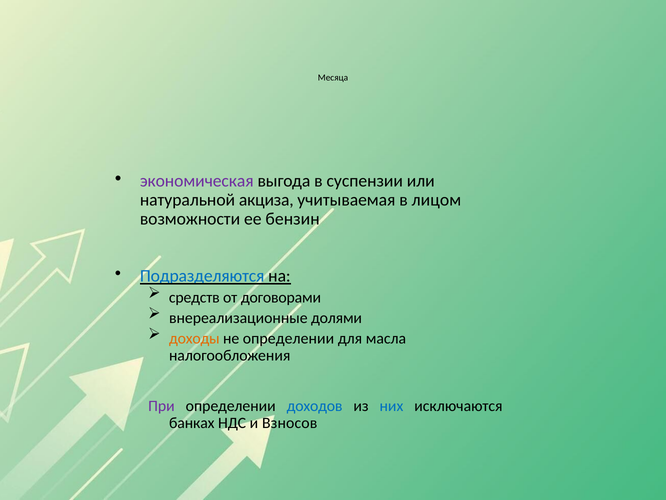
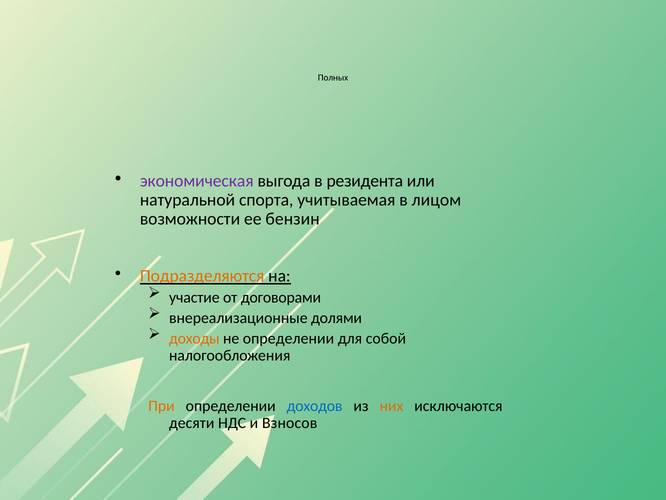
Месяца: Месяца -> Полных
суспензии: суспензии -> резидента
акциза: акциза -> спорта
Подразделяются colour: blue -> orange
средств: средств -> участие
масла: масла -> собой
При colour: purple -> orange
них colour: blue -> orange
банках: банках -> десяти
